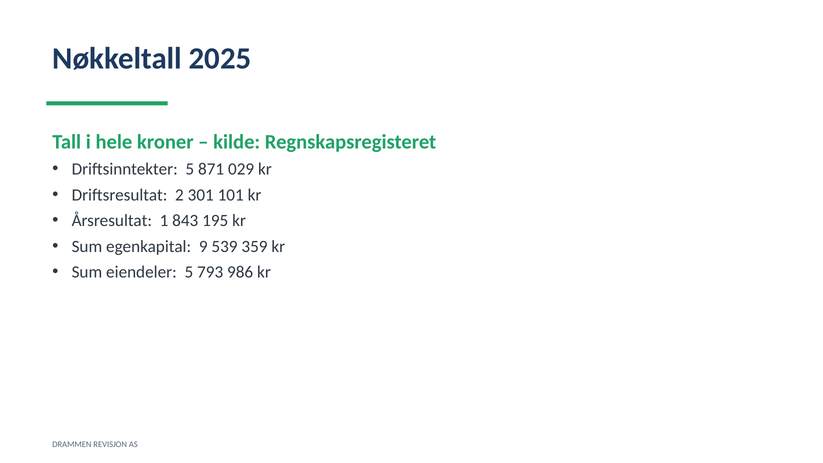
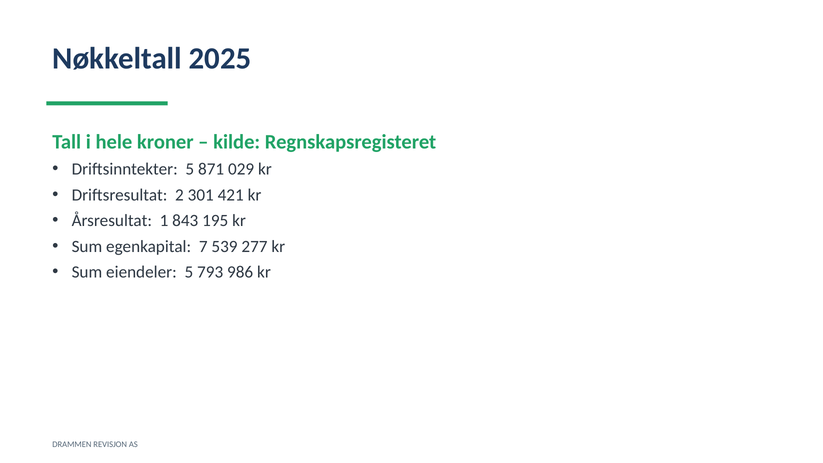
101: 101 -> 421
9: 9 -> 7
359: 359 -> 277
